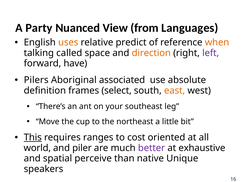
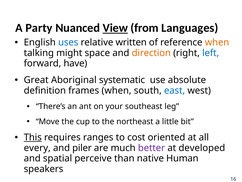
View underline: none -> present
uses colour: orange -> blue
predict: predict -> written
called: called -> might
left colour: purple -> blue
Pilers: Pilers -> Great
associated: associated -> systematic
frames select: select -> when
east colour: orange -> blue
world: world -> every
exhaustive: exhaustive -> developed
Unique: Unique -> Human
